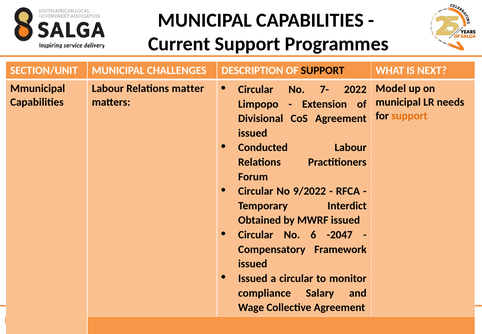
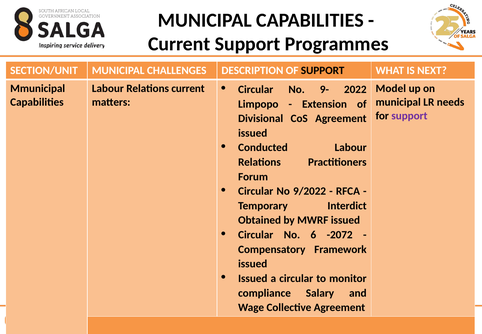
Relations matter: matter -> current
7-: 7- -> 9-
support at (409, 116) colour: orange -> purple
-2047: -2047 -> -2072
